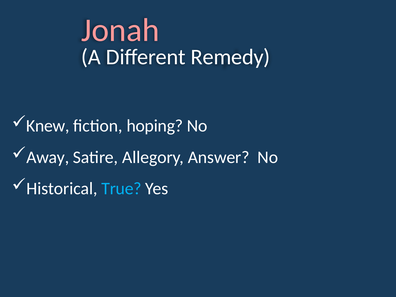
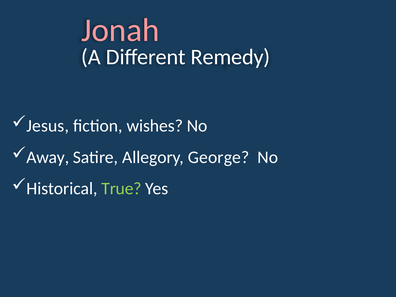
Knew: Knew -> Jesus
hoping: hoping -> wishes
Answer: Answer -> George
True colour: light blue -> light green
